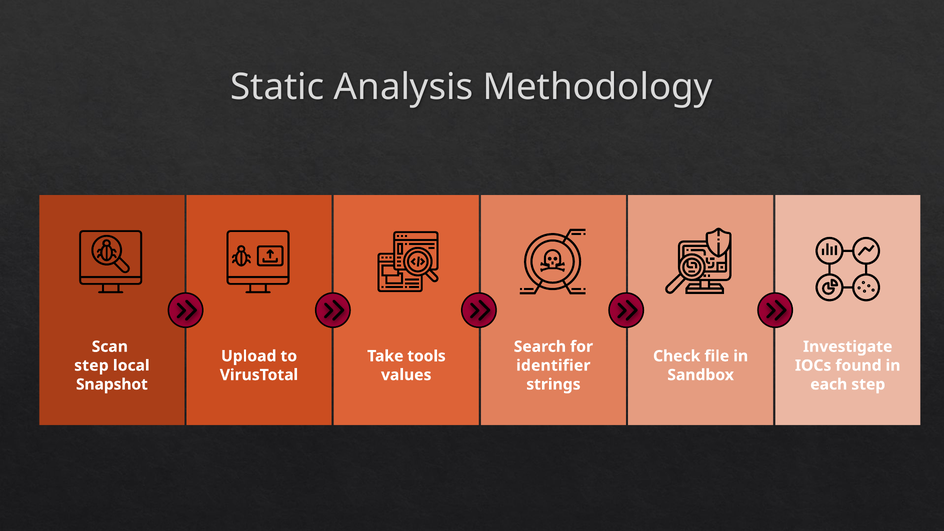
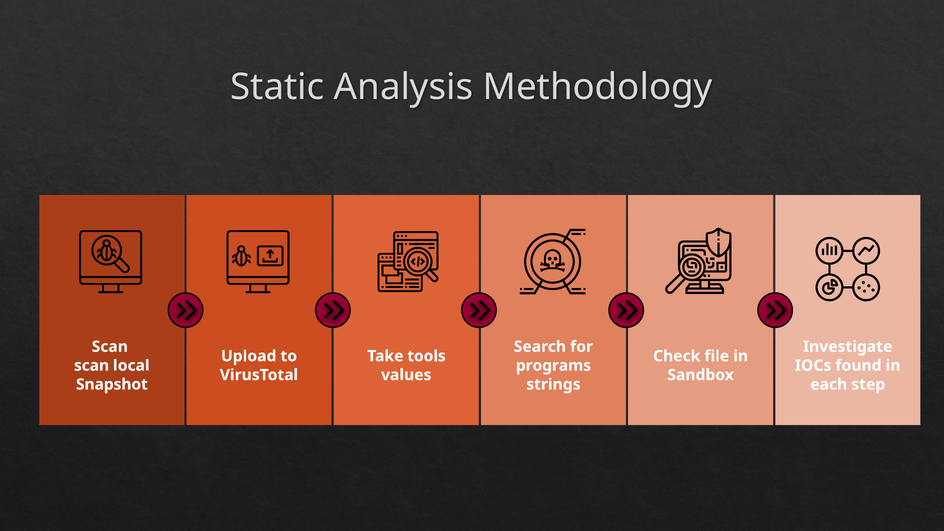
step at (91, 366): step -> scan
identifier: identifier -> programs
